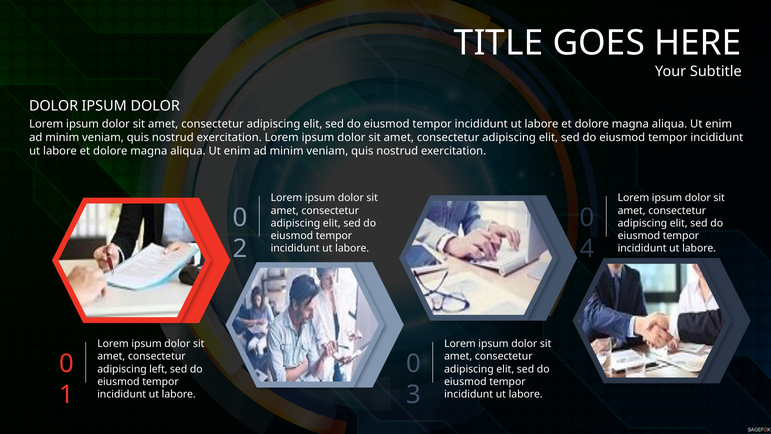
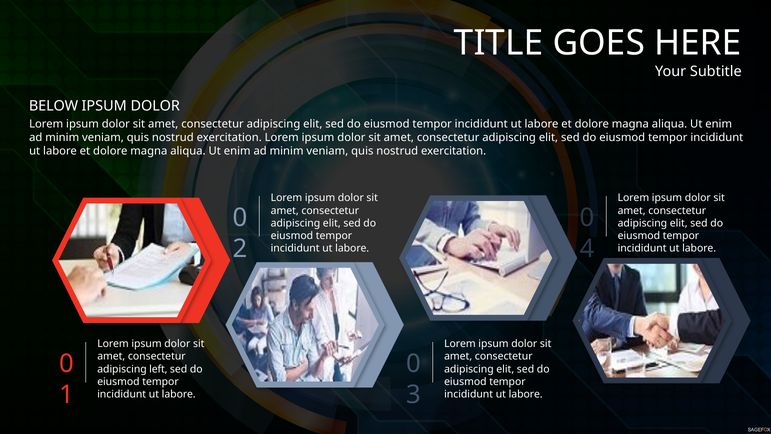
DOLOR at (54, 106): DOLOR -> BELOW
